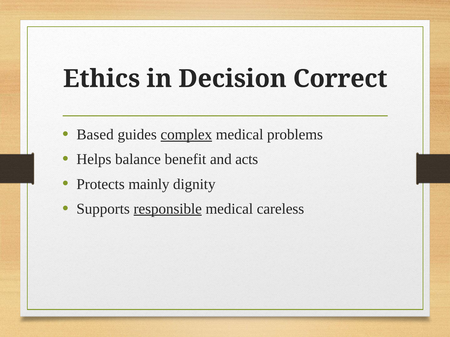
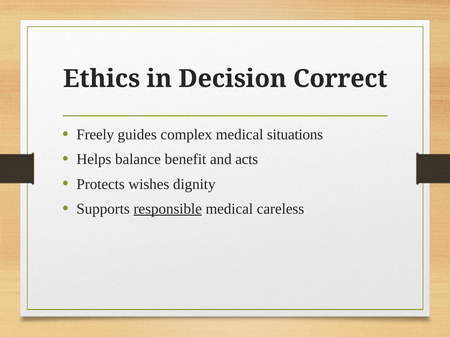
Based: Based -> Freely
complex underline: present -> none
problems: problems -> situations
mainly: mainly -> wishes
